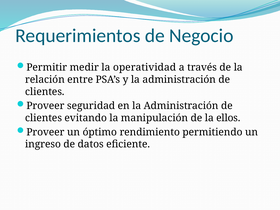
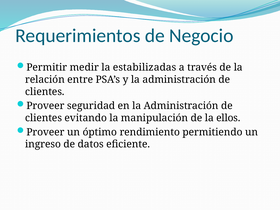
operatividad: operatividad -> estabilizadas
